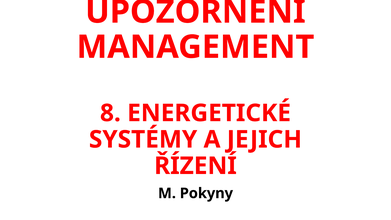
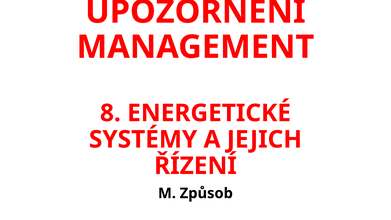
Pokyny: Pokyny -> Způsob
